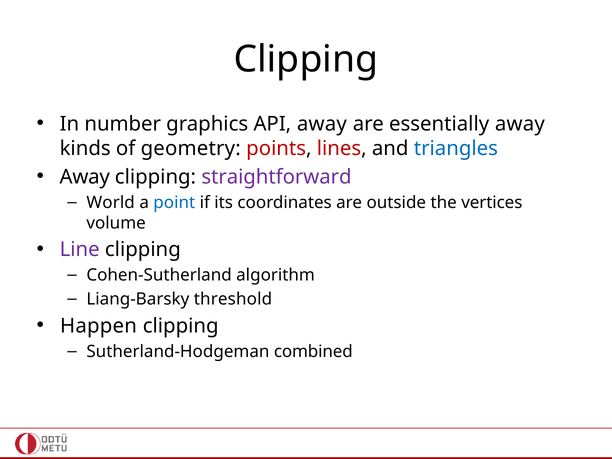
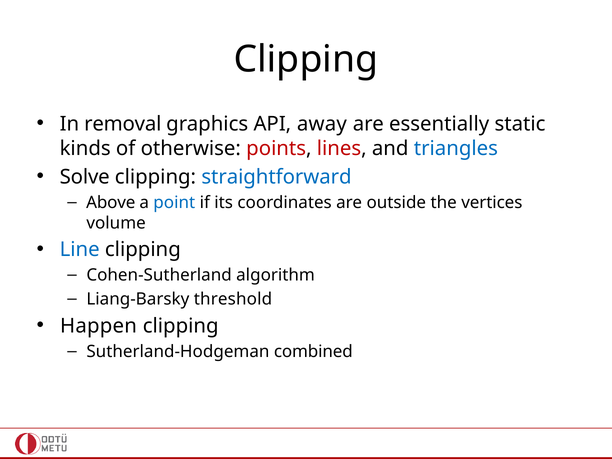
number: number -> removal
essentially away: away -> static
geometry: geometry -> otherwise
Away at (85, 177): Away -> Solve
straightforward colour: purple -> blue
World: World -> Above
Line colour: purple -> blue
